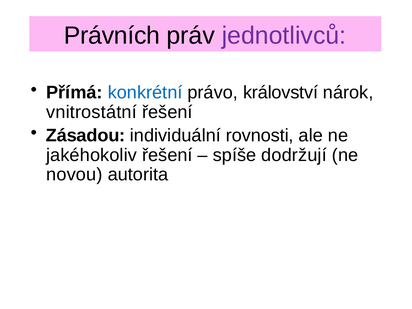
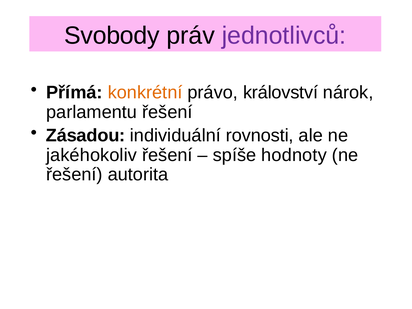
Právních: Právních -> Svobody
konkrétní colour: blue -> orange
vnitrostátní: vnitrostátní -> parlamentu
dodržují: dodržují -> hodnoty
novou at (74, 175): novou -> řešení
